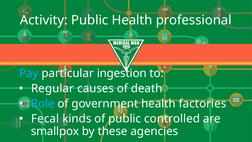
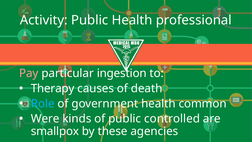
Pay colour: light blue -> pink
Regular: Regular -> Therapy
factories: factories -> common
Fecal: Fecal -> Were
